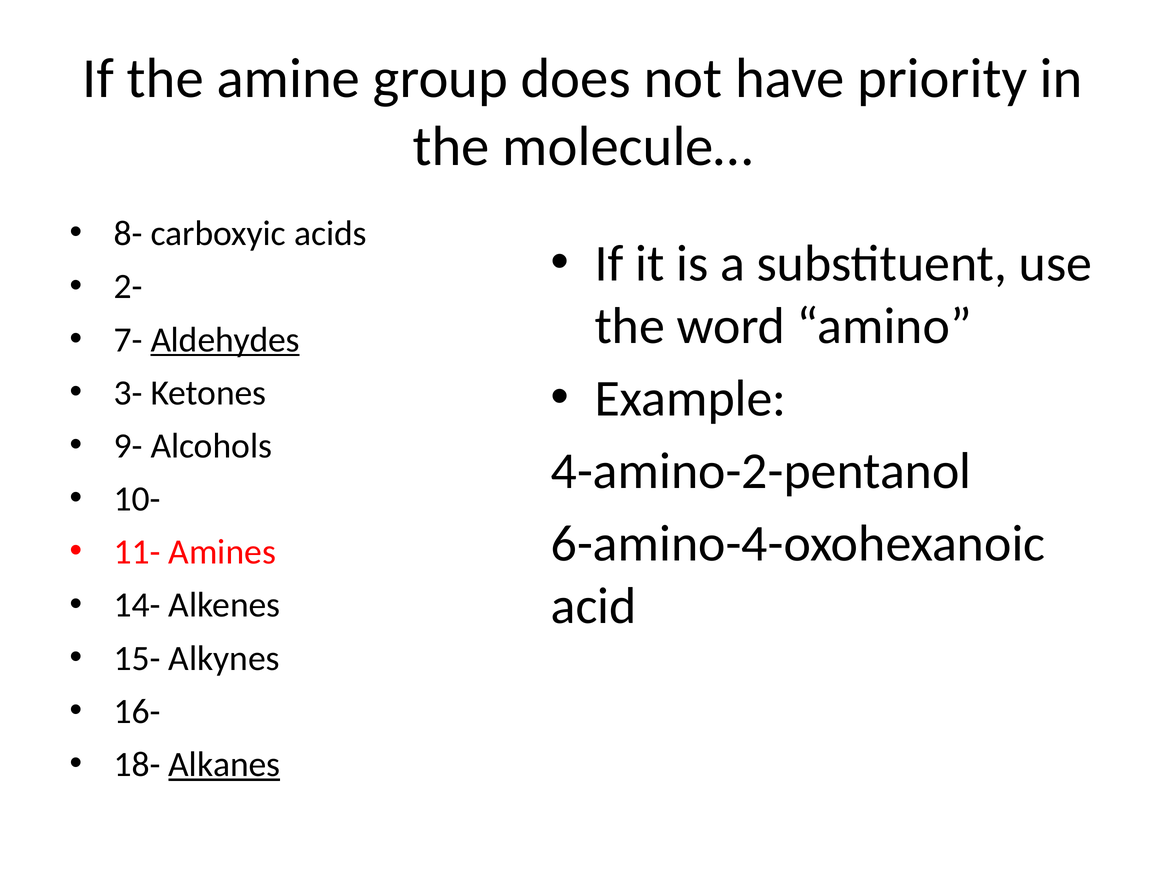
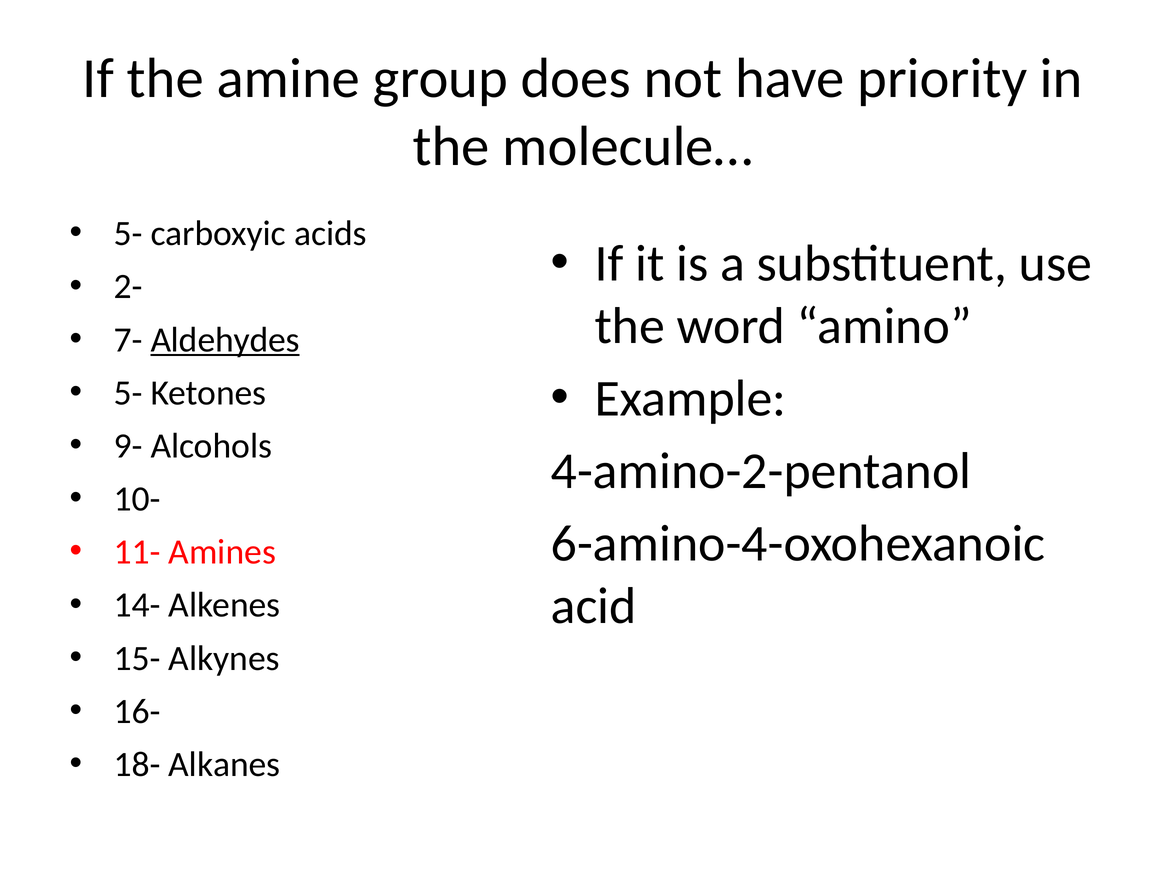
8- at (128, 234): 8- -> 5-
3- at (128, 393): 3- -> 5-
Alkanes underline: present -> none
